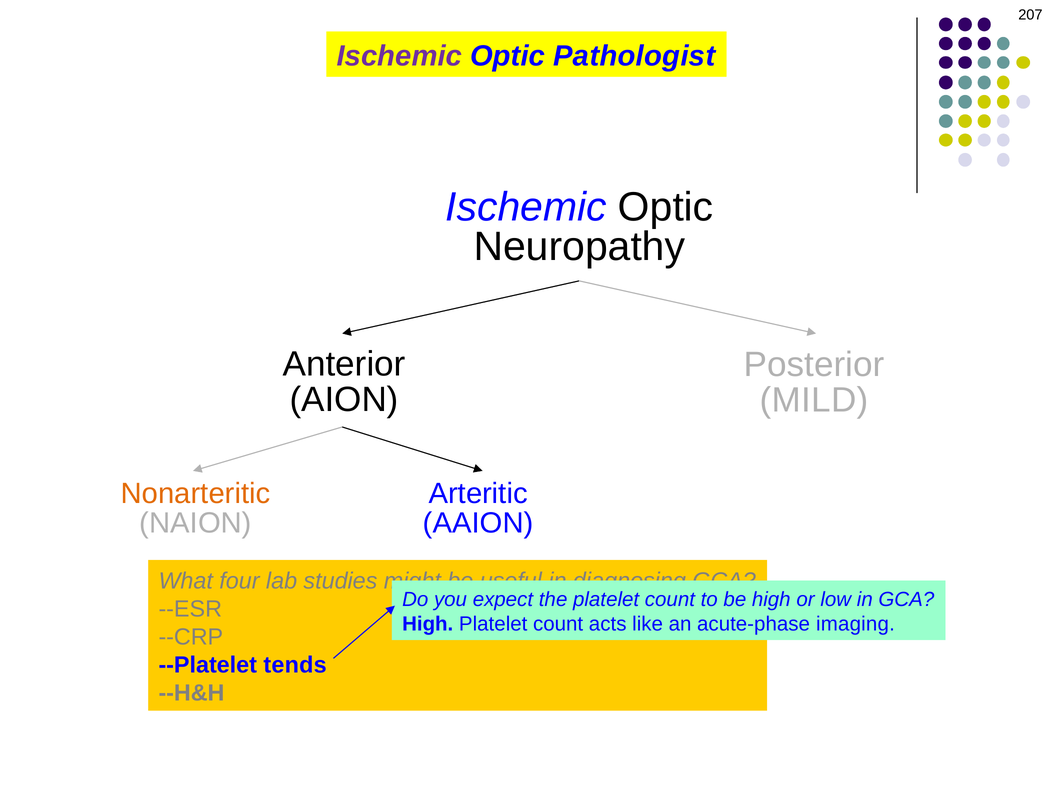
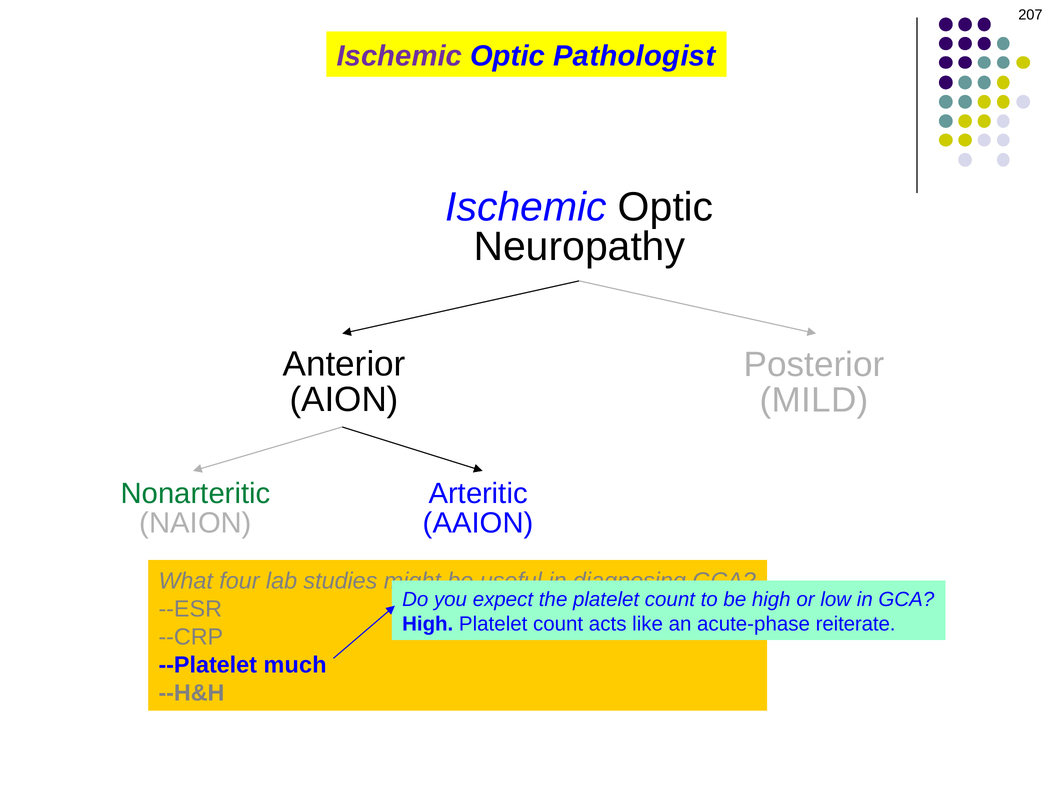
Nonarteritic colour: orange -> green
imaging: imaging -> reiterate
tends: tends -> much
